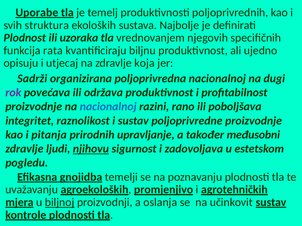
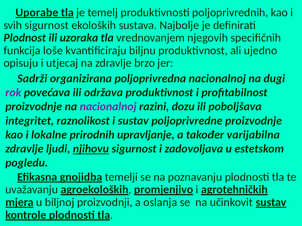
svih struktura: struktura -> sigurnost
rata: rata -> loše
koja: koja -> brzo
nacionalnoj at (108, 107) colour: blue -> purple
rano: rano -> dozu
pitanja: pitanja -> lokalne
međusobni: međusobni -> varijabilna
biljnoj underline: present -> none
